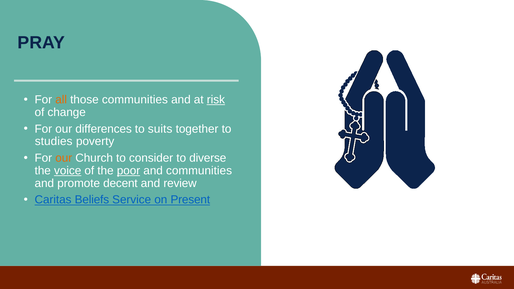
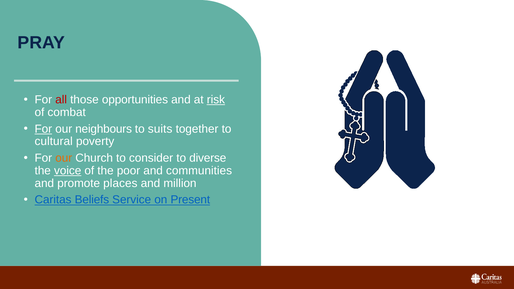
all colour: orange -> red
those communities: communities -> opportunities
change: change -> combat
For at (43, 129) underline: none -> present
differences: differences -> neighbours
studies: studies -> cultural
poor underline: present -> none
decent: decent -> places
review: review -> million
